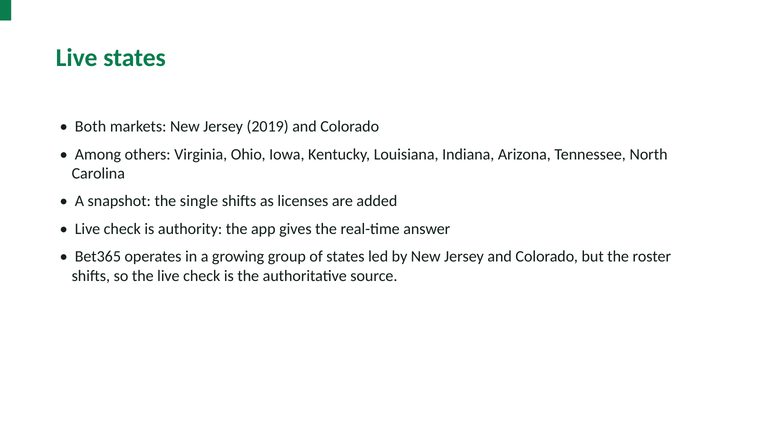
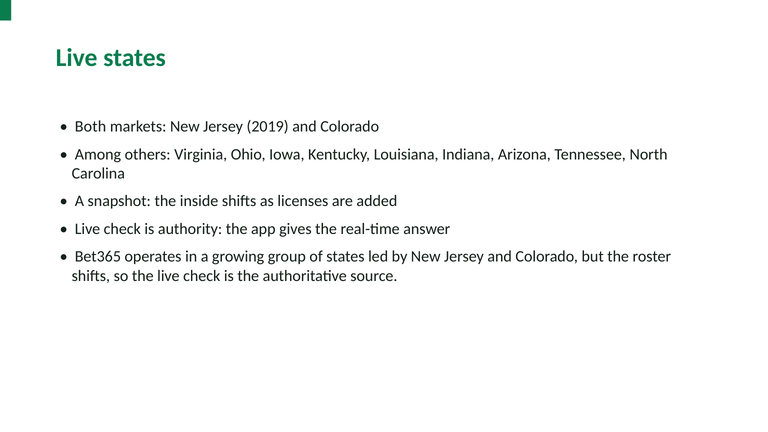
single: single -> inside
